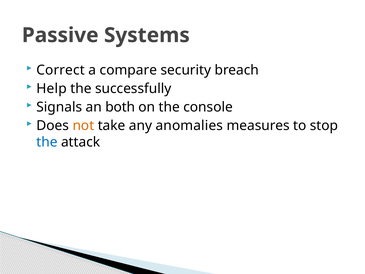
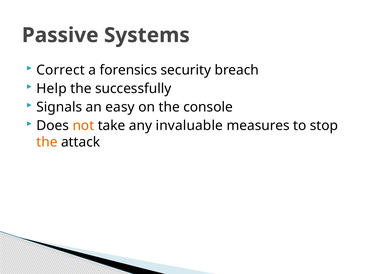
compare: compare -> forensics
both: both -> easy
anomalies: anomalies -> invaluable
the at (47, 142) colour: blue -> orange
